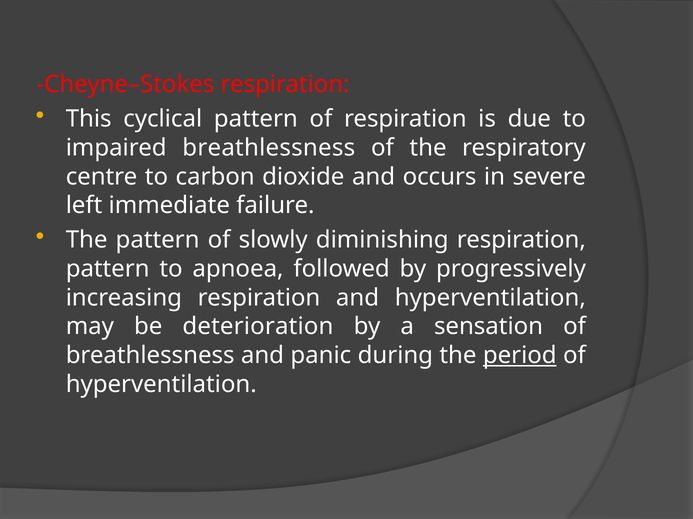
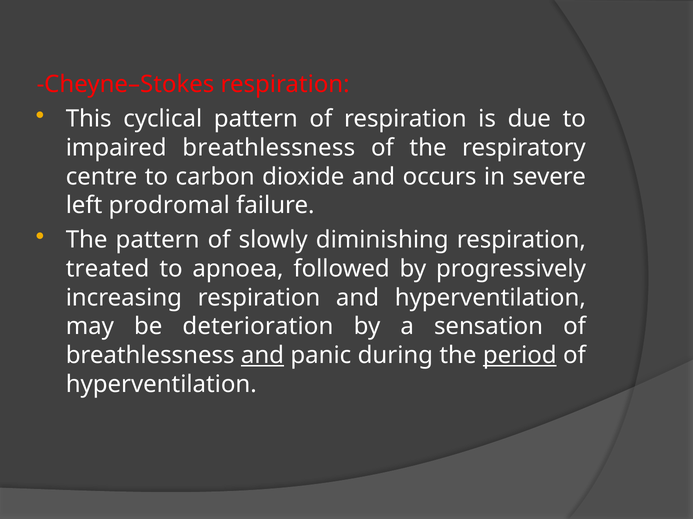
immediate: immediate -> prodromal
pattern at (108, 269): pattern -> treated
and at (262, 356) underline: none -> present
